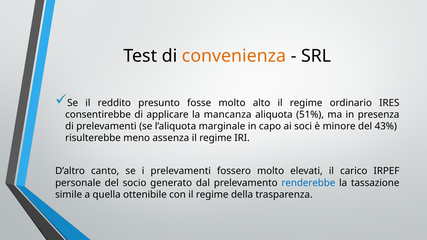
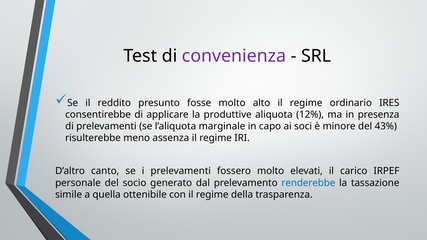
convenienza colour: orange -> purple
mancanza: mancanza -> produttive
51%: 51% -> 12%
